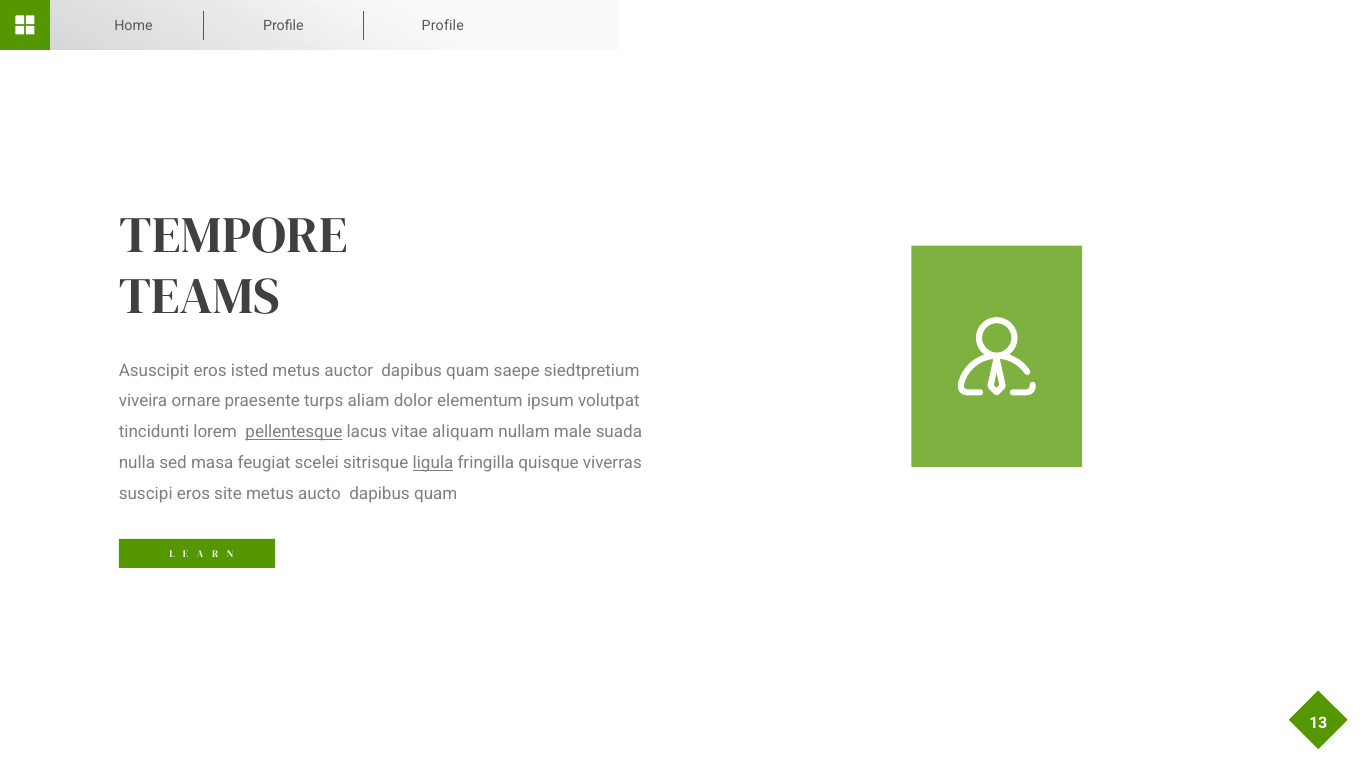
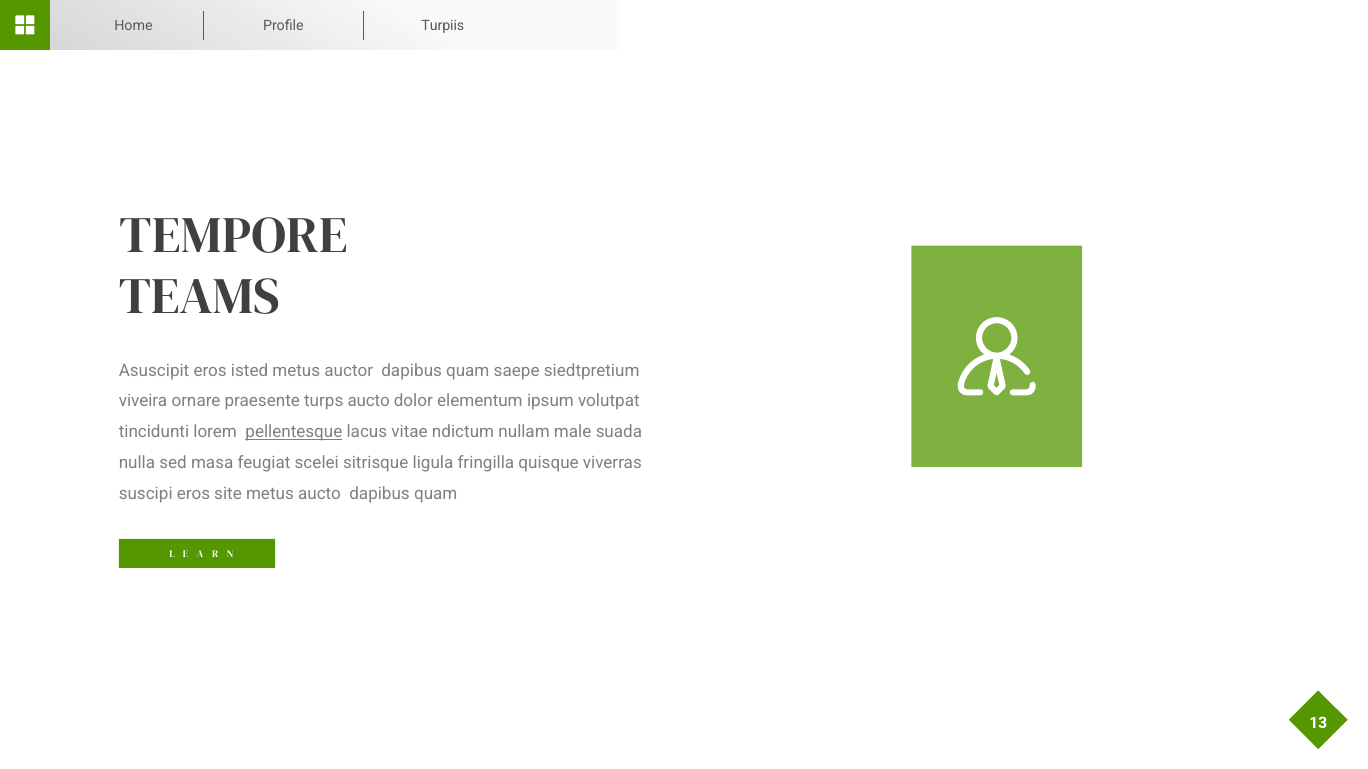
Profile Profile: Profile -> Turpiis
turps aliam: aliam -> aucto
aliquam: aliquam -> ndictum
ligula underline: present -> none
